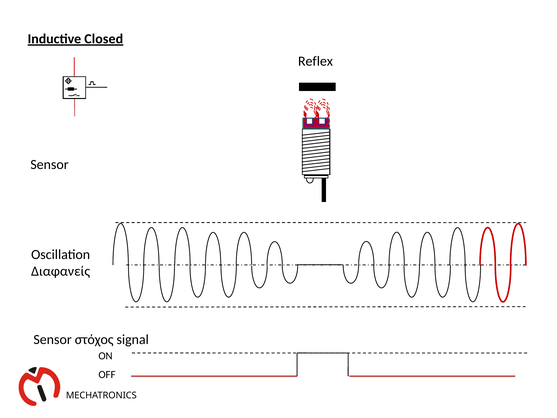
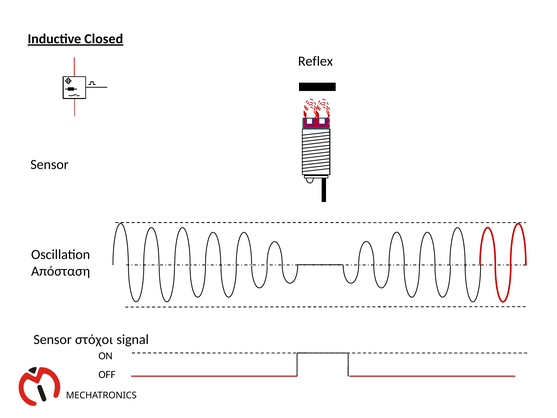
Διαφανείς: Διαφανείς -> Απόσταση
στόχος: στόχος -> στόχοι
